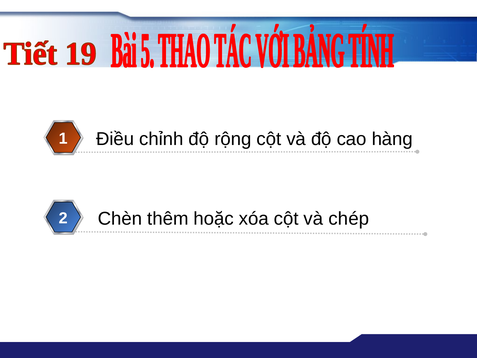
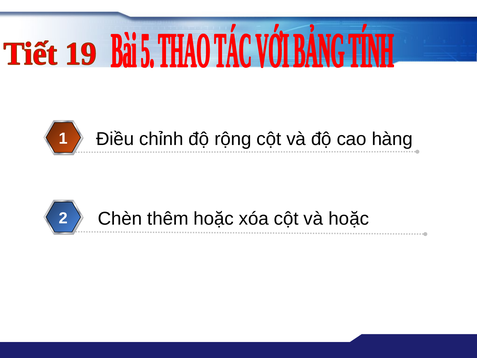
và chép: chép -> hoặc
